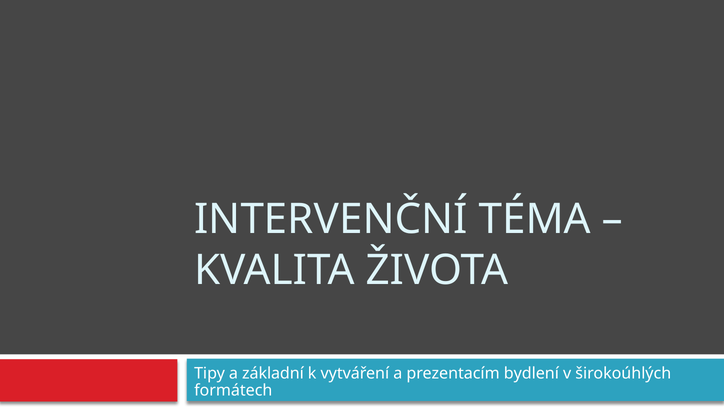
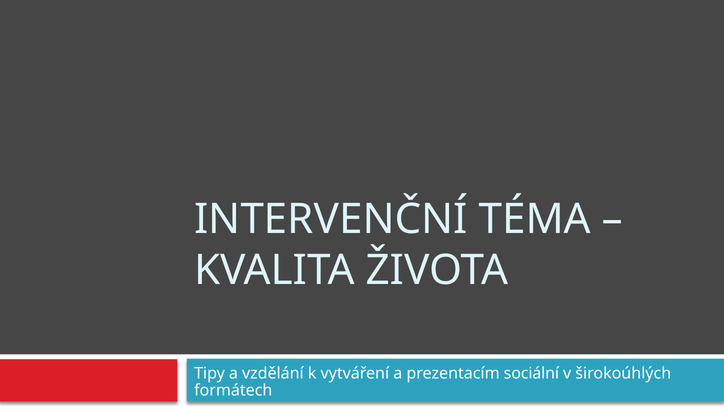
základní: základní -> vzdělání
bydlení: bydlení -> sociální
